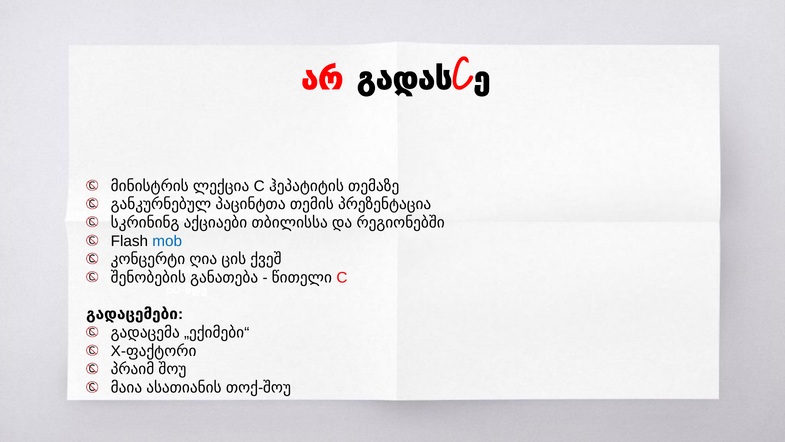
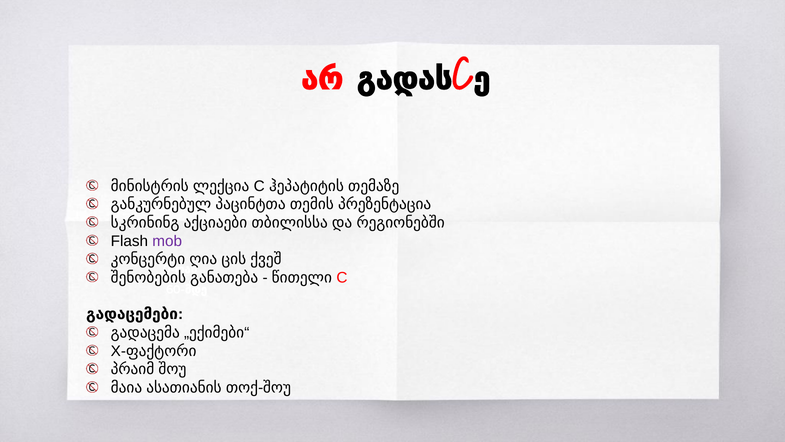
mob colour: blue -> purple
